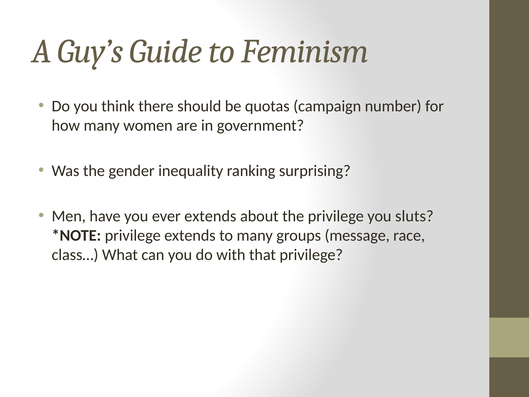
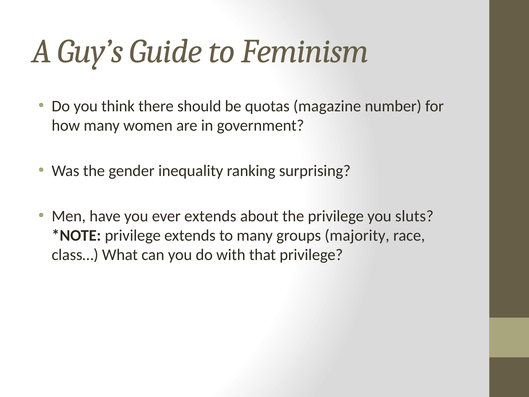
campaign: campaign -> magazine
message: message -> majority
